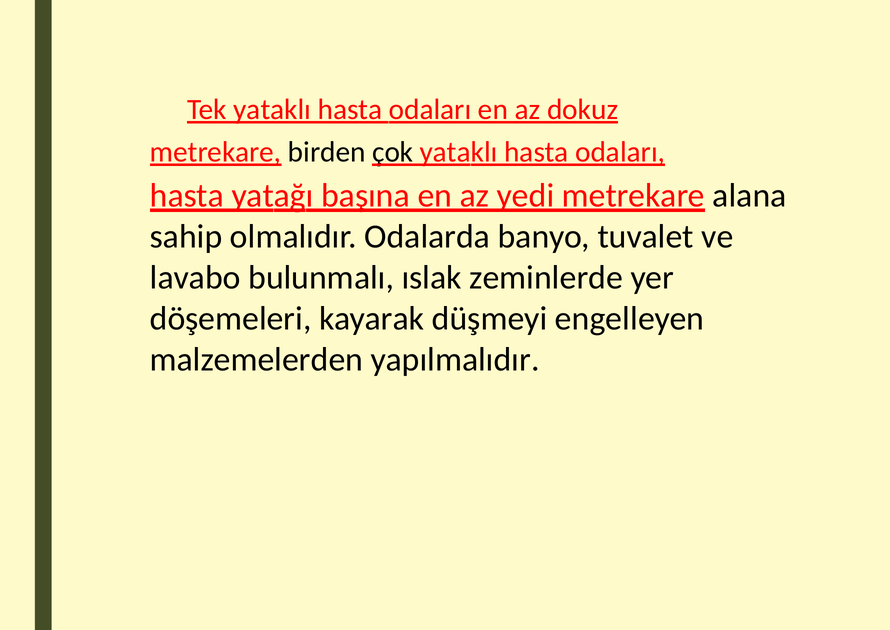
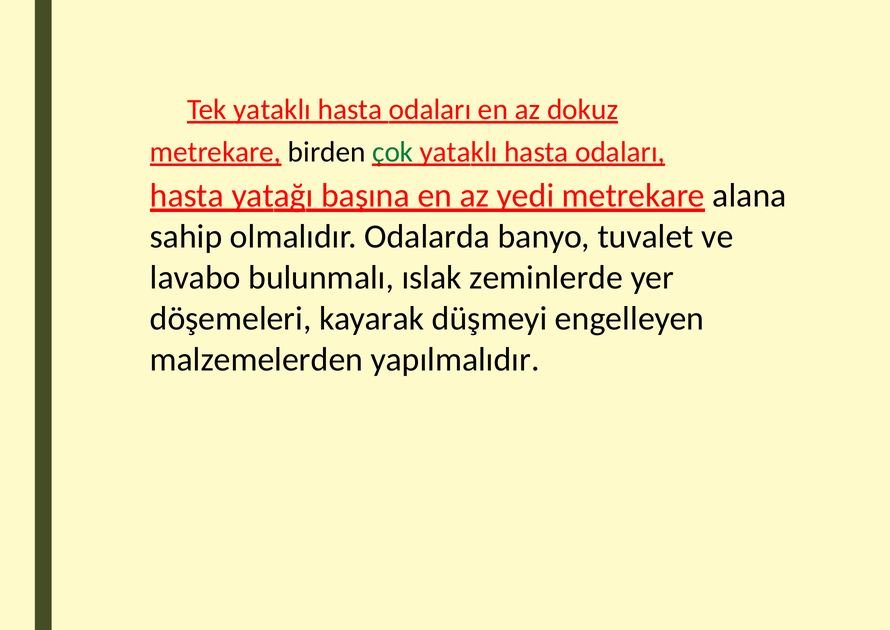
çok colour: black -> green
